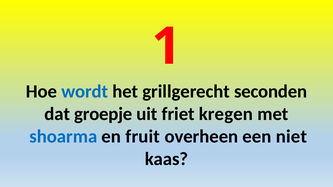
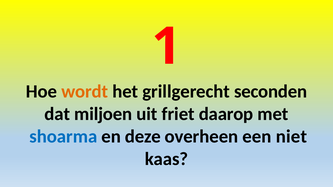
wordt colour: blue -> orange
groepje: groepje -> miljoen
kregen: kregen -> daarop
fruit: fruit -> deze
